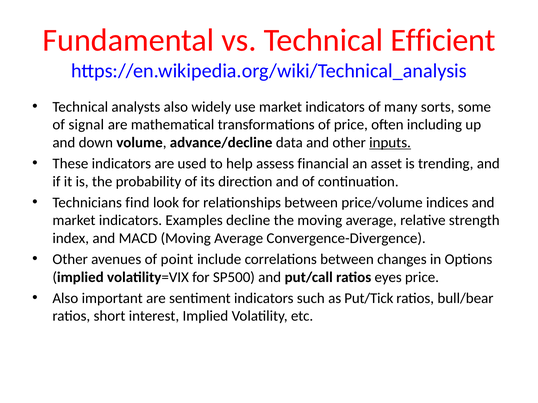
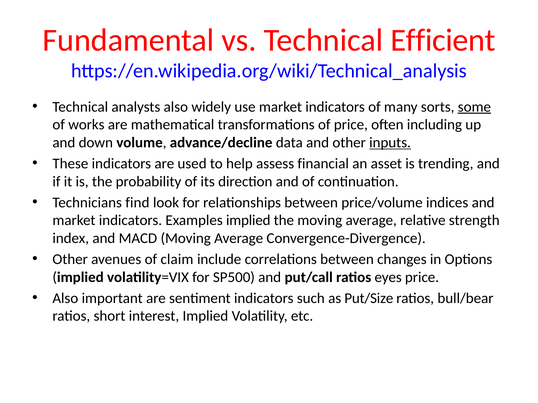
some underline: none -> present
signal: signal -> works
Examples decline: decline -> implied
point: point -> claim
Put/Tick: Put/Tick -> Put/Size
